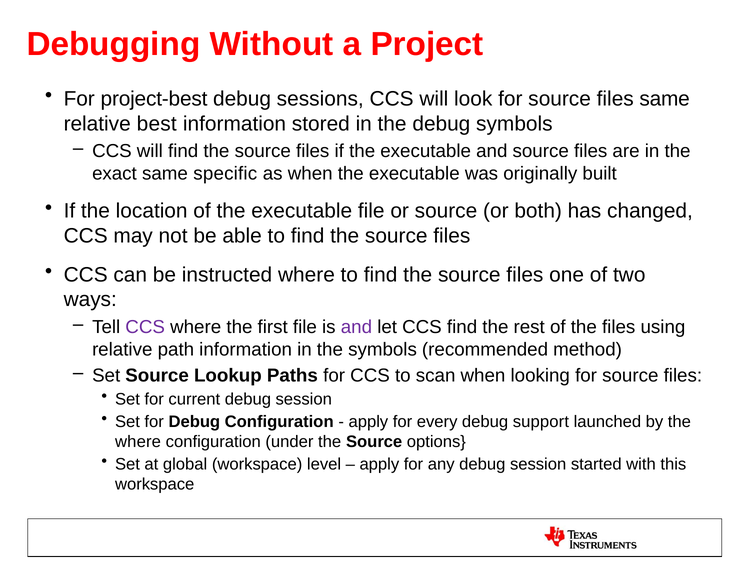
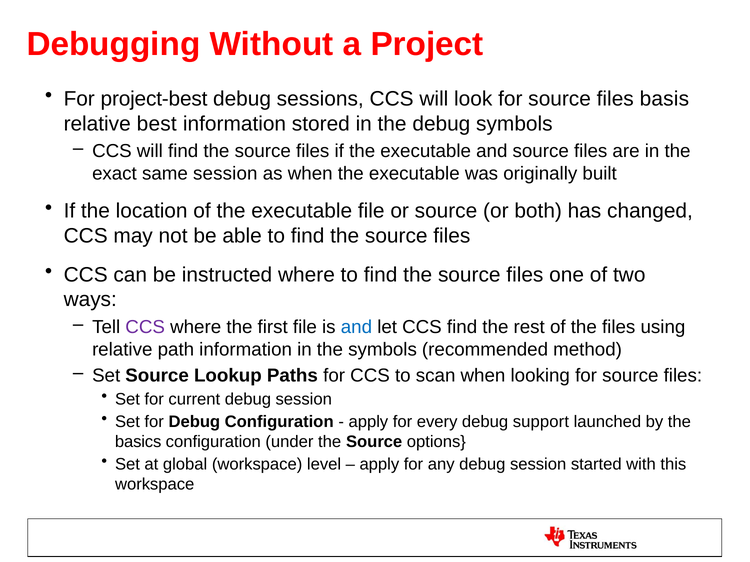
files same: same -> basis
same specific: specific -> session
and at (356, 327) colour: purple -> blue
where at (138, 442): where -> basics
